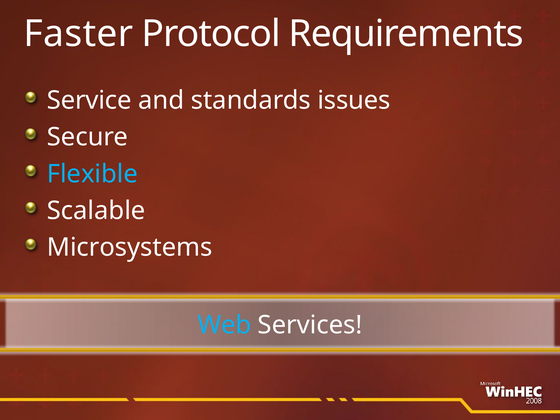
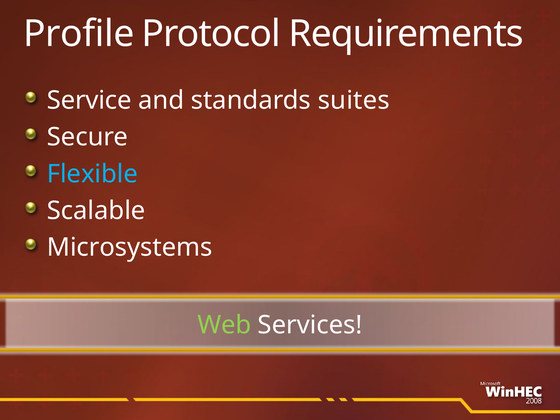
Faster: Faster -> Profile
issues: issues -> suites
Web colour: light blue -> light green
